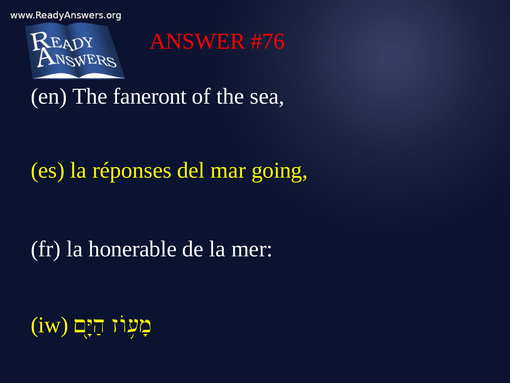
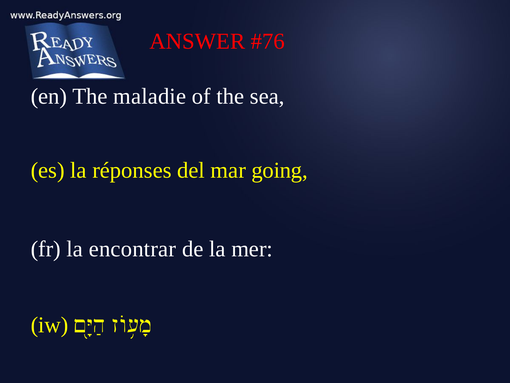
faneront: faneront -> maladie
honerable: honerable -> encontrar
